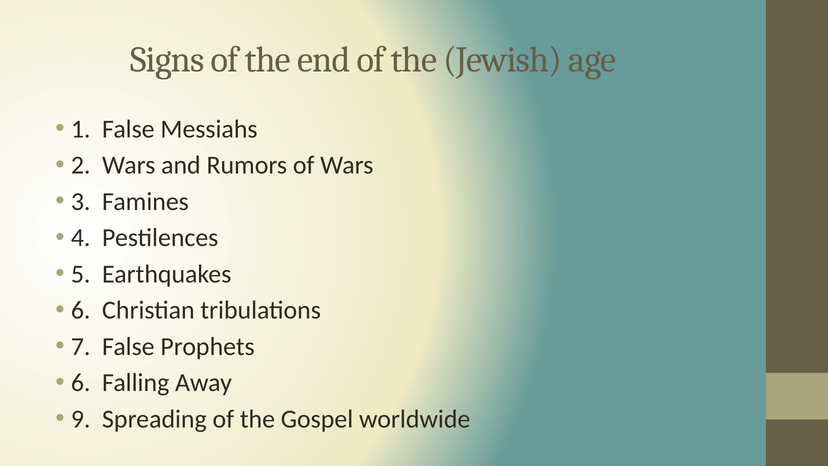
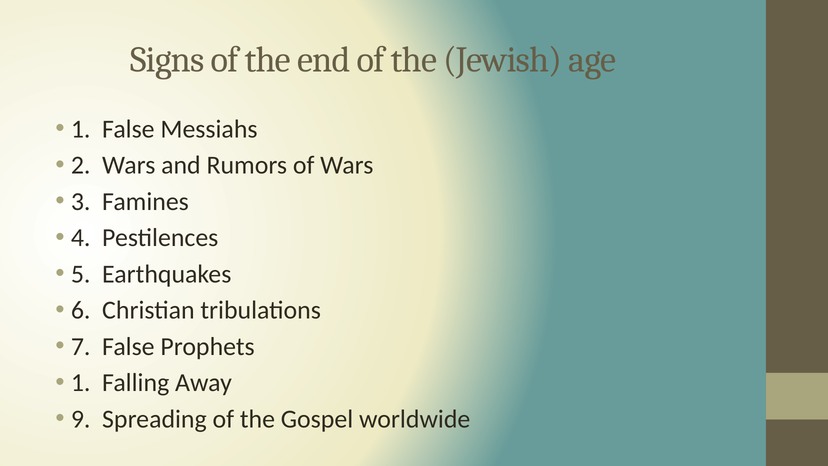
6 at (81, 383): 6 -> 1
